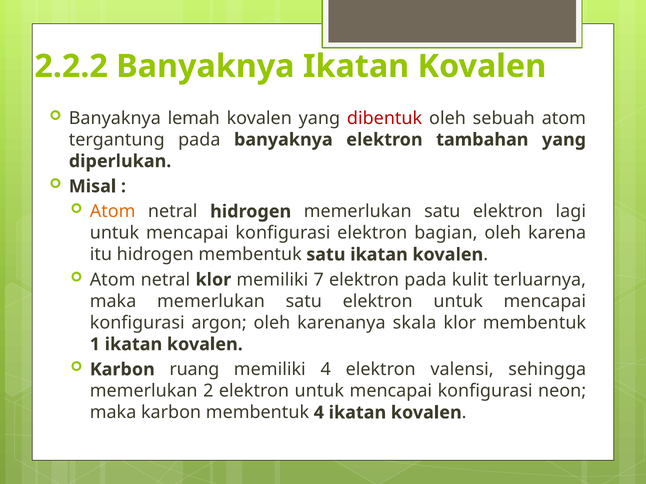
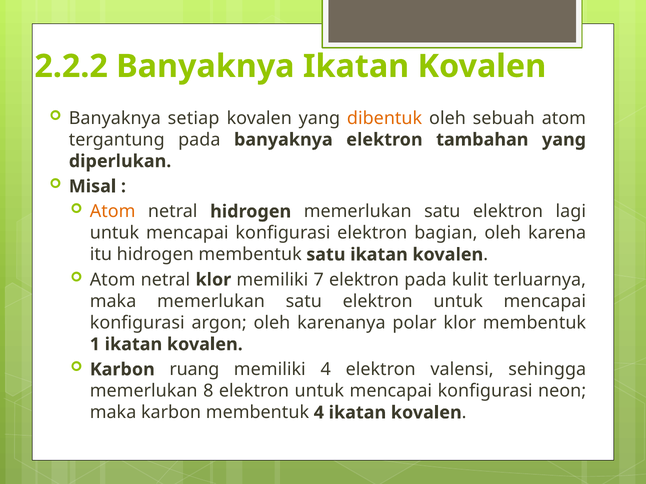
lemah: lemah -> setiap
dibentuk colour: red -> orange
skala: skala -> polar
2: 2 -> 8
